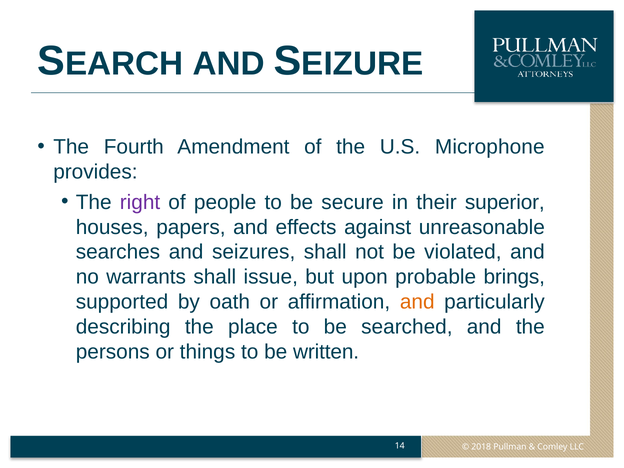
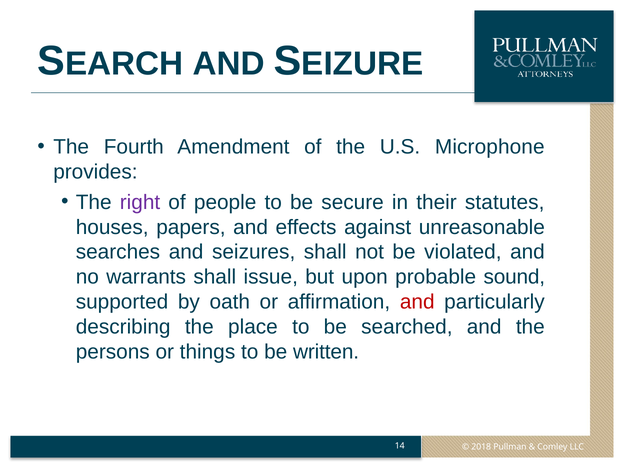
superior: superior -> statutes
brings: brings -> sound
and at (417, 302) colour: orange -> red
